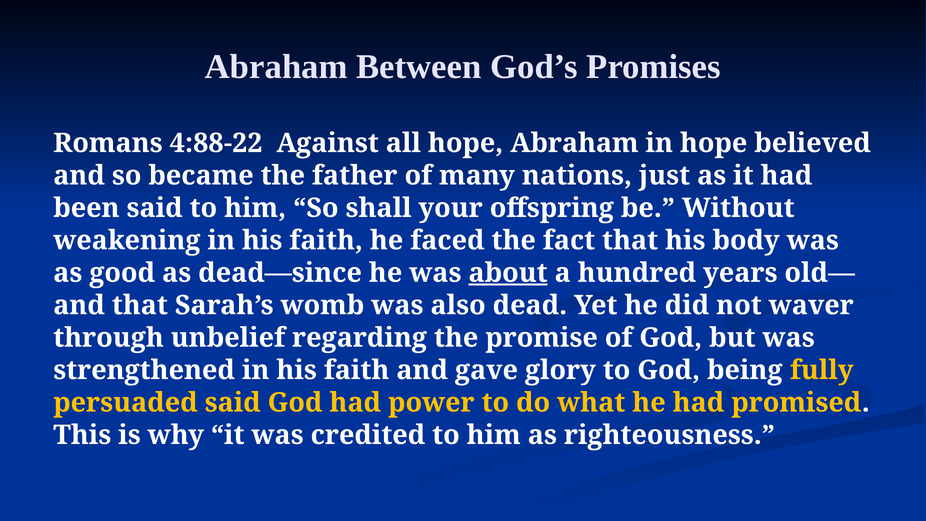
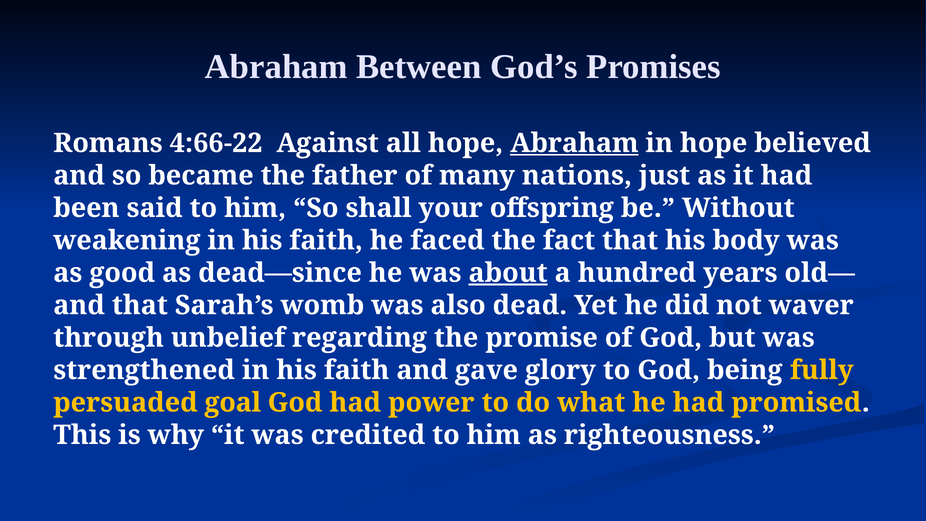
4:88-22: 4:88-22 -> 4:66-22
Abraham at (574, 143) underline: none -> present
persuaded said: said -> goal
